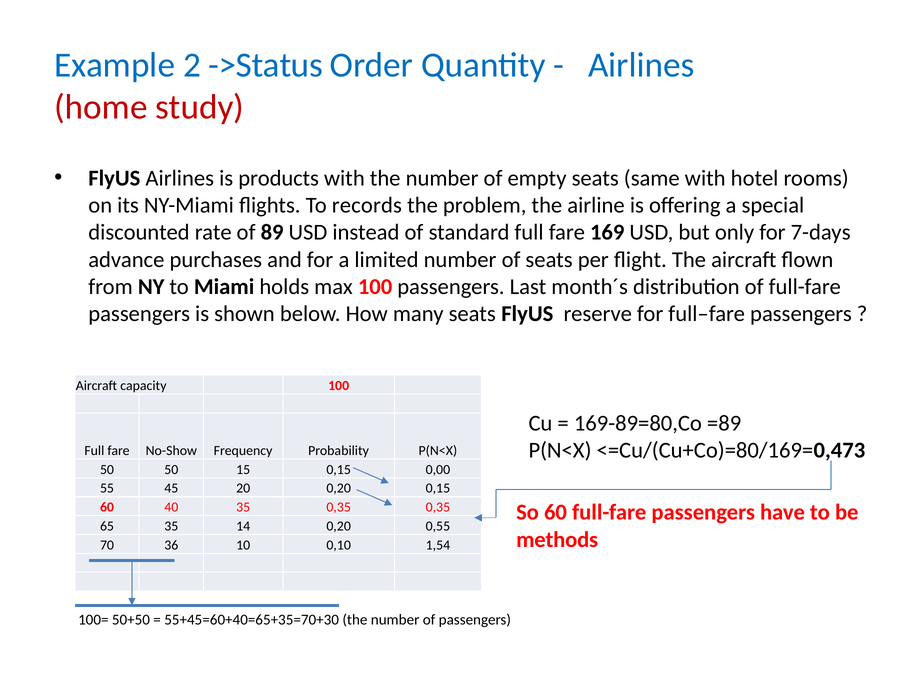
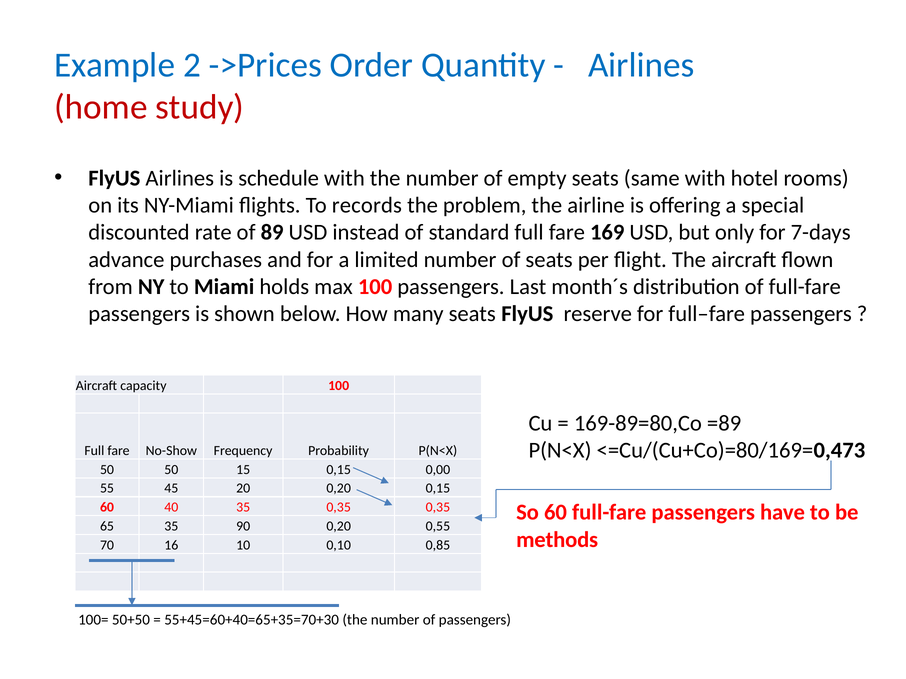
->Status: ->Status -> ->Prices
products: products -> schedule
14: 14 -> 90
36: 36 -> 16
1,54: 1,54 -> 0,85
